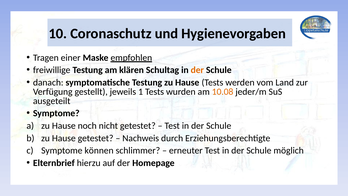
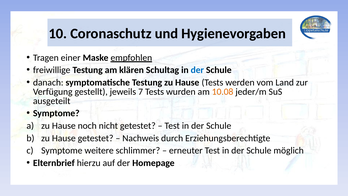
der at (197, 70) colour: orange -> blue
1: 1 -> 7
können: können -> weitere
